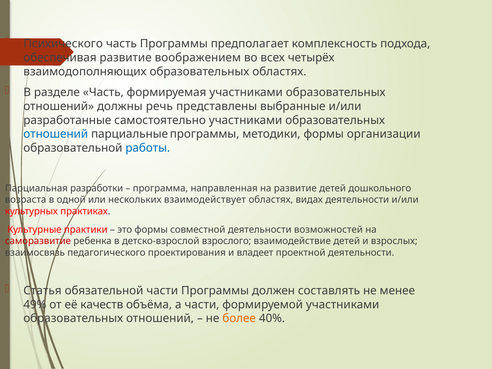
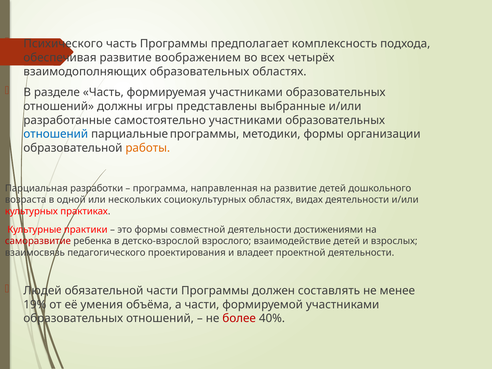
речь: речь -> игры
работы colour: blue -> orange
взаимодействует: взаимодействует -> социокультурных
возможностей: возможностей -> достижениями
Статья: Статья -> Людей
49%: 49% -> 19%
качеств: качеств -> умения
более colour: orange -> red
